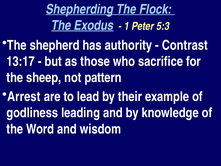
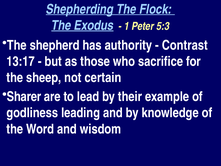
pattern: pattern -> certain
Arrest: Arrest -> Sharer
